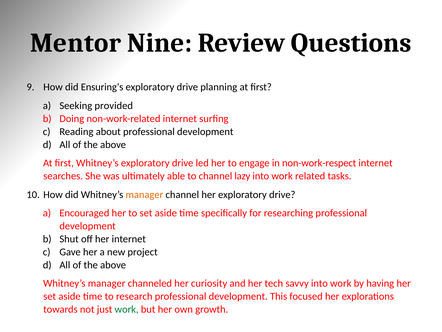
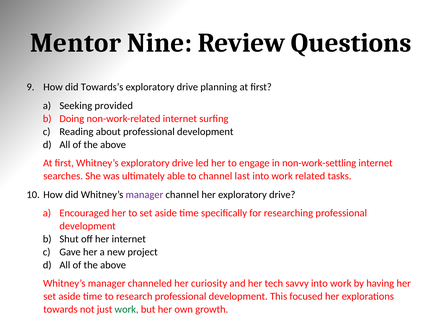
Ensuring’s: Ensuring’s -> Towards’s
non-work-respect: non-work-respect -> non-work-settling
lazy: lazy -> last
manager at (144, 194) colour: orange -> purple
